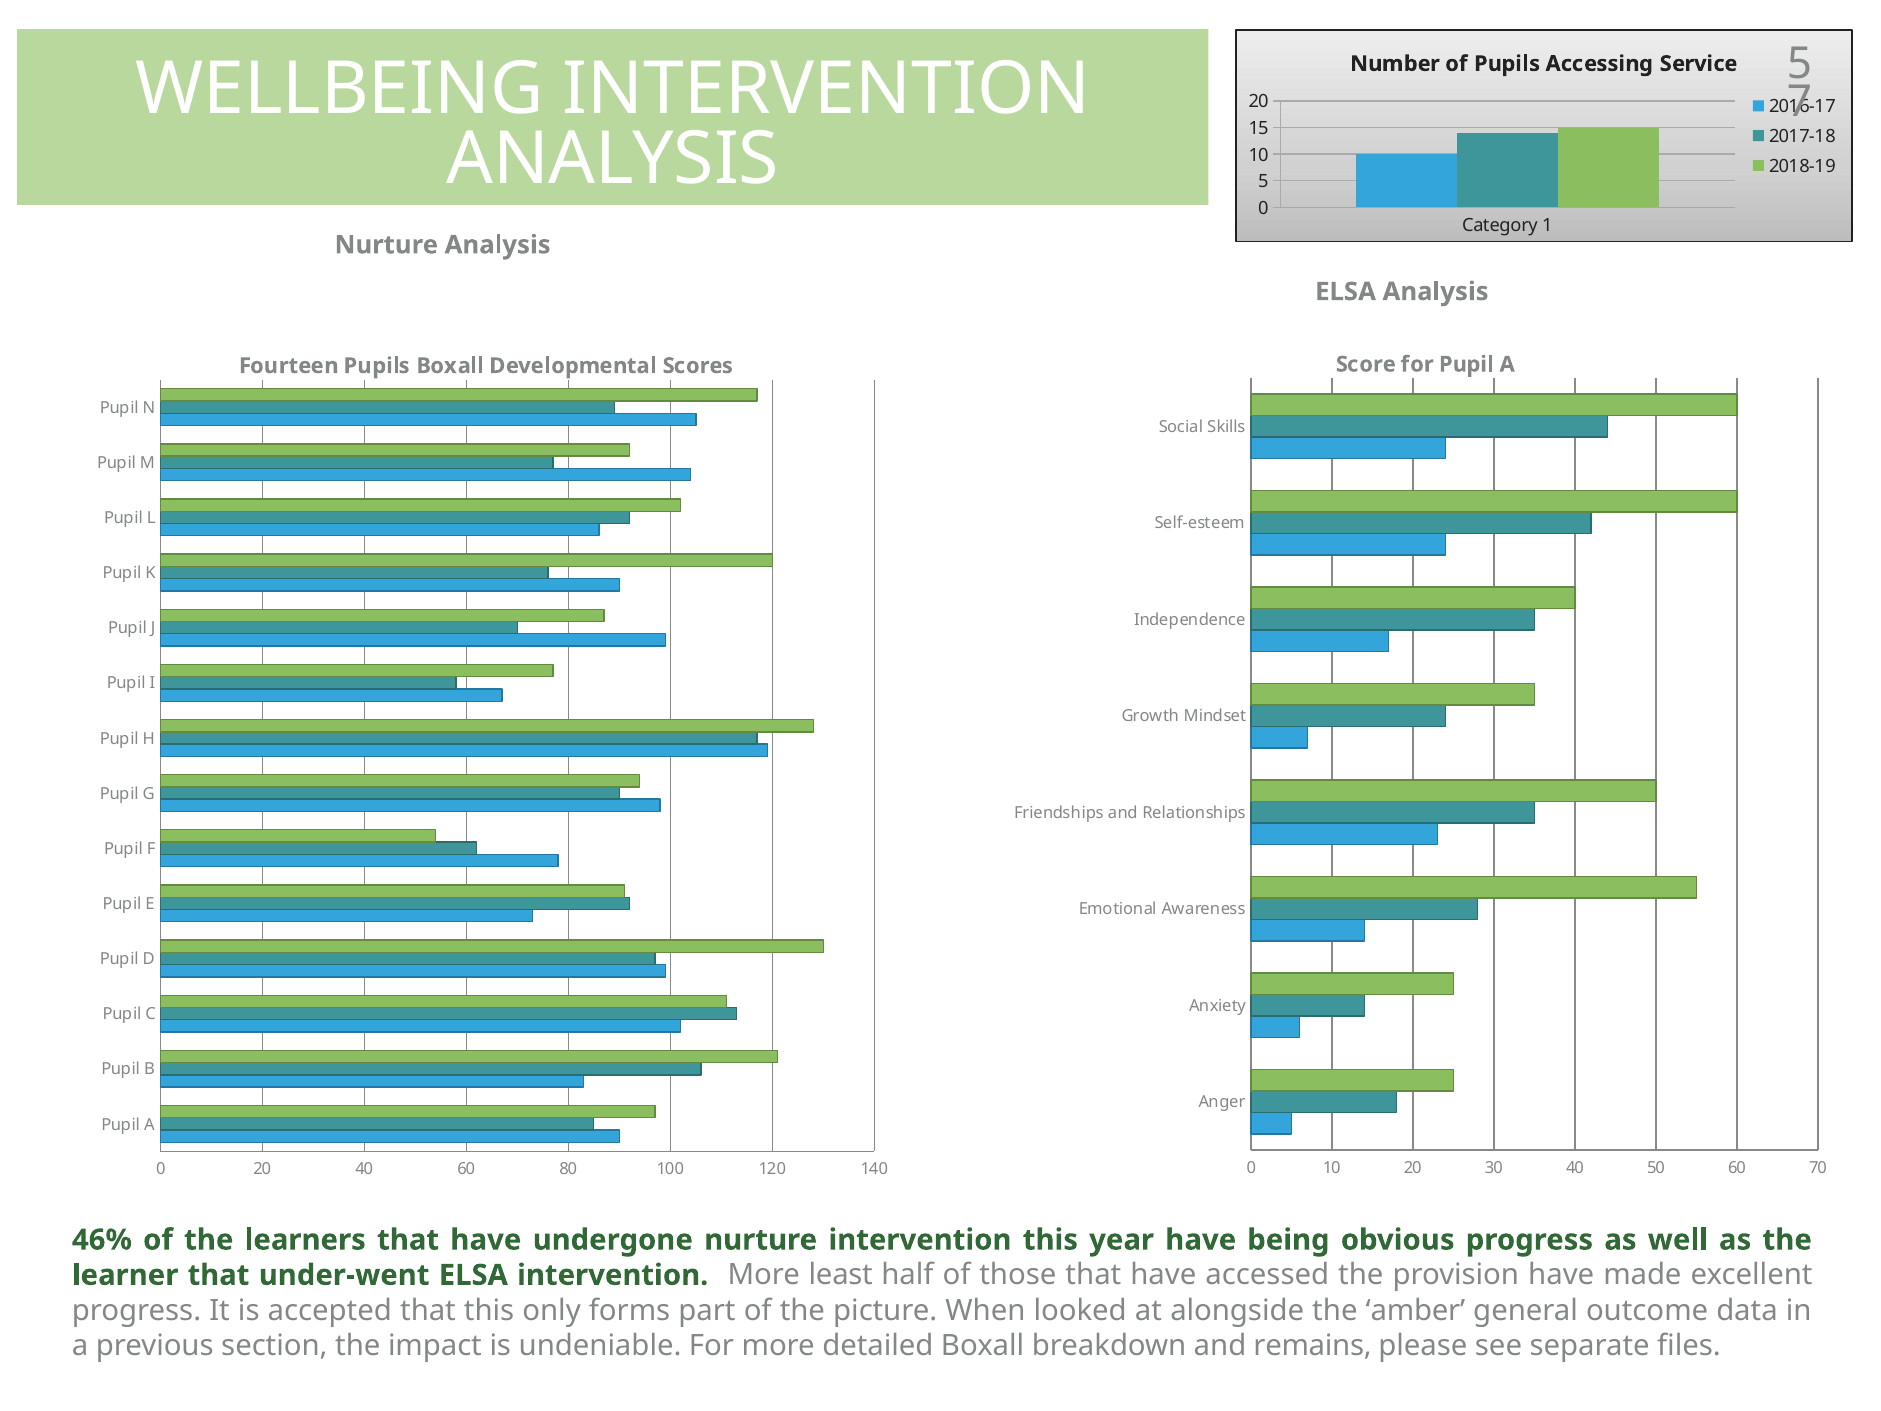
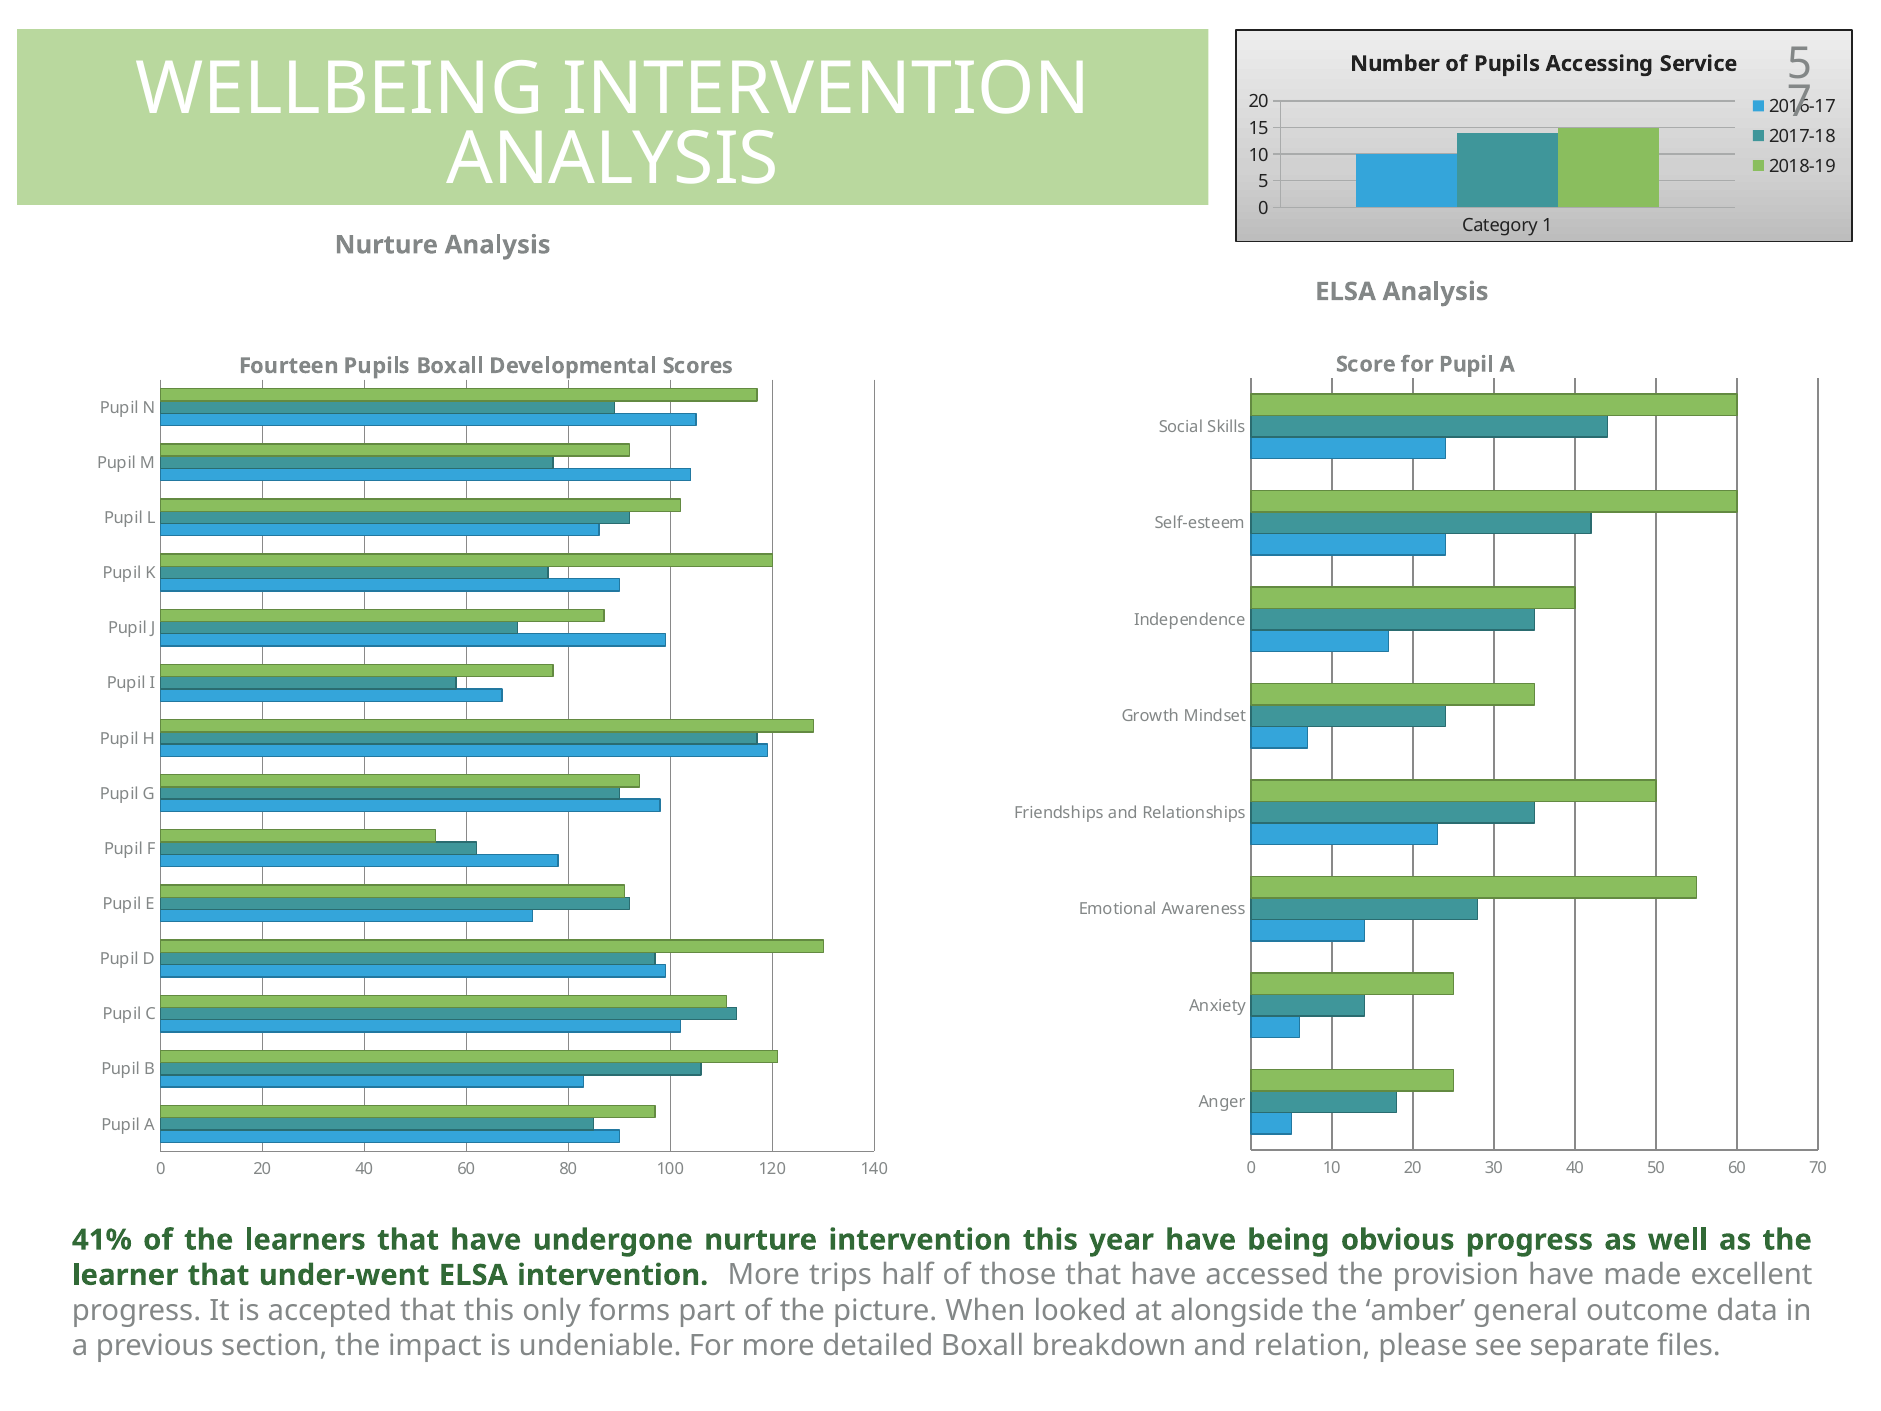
46%: 46% -> 41%
least: least -> trips
remains: remains -> relation
